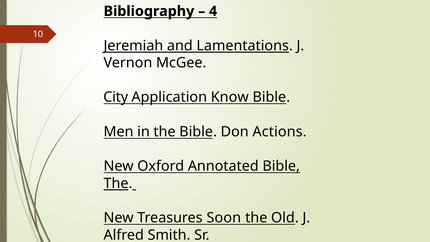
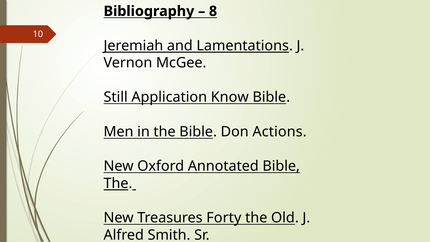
4: 4 -> 8
City: City -> Still
Soon: Soon -> Forty
